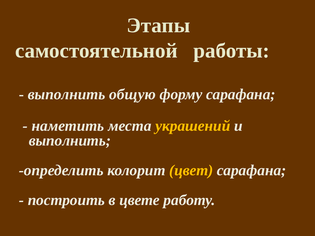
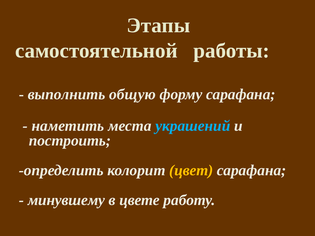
украшений colour: yellow -> light blue
выполнить at (70, 141): выполнить -> построить
построить: построить -> минувшему
